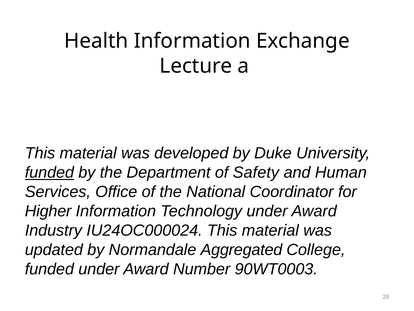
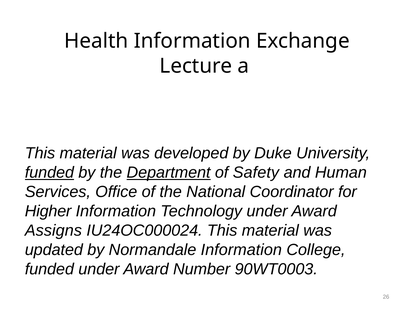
Department underline: none -> present
Industry: Industry -> Assigns
Normandale Aggregated: Aggregated -> Information
